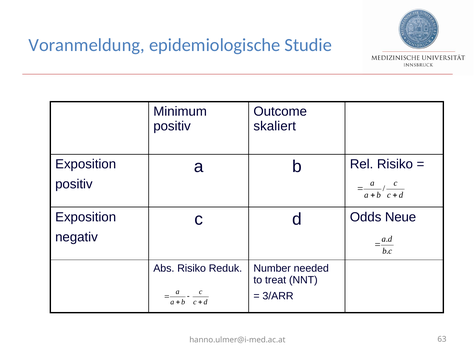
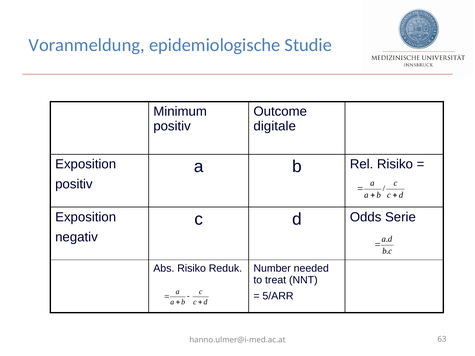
skaliert: skaliert -> digitale
Neue: Neue -> Serie
3/ARR: 3/ARR -> 5/ARR
